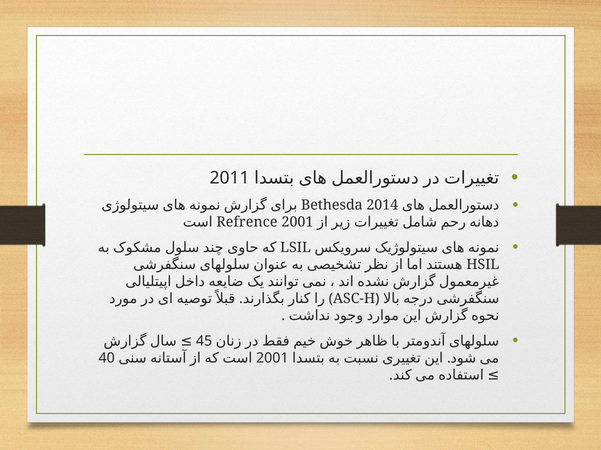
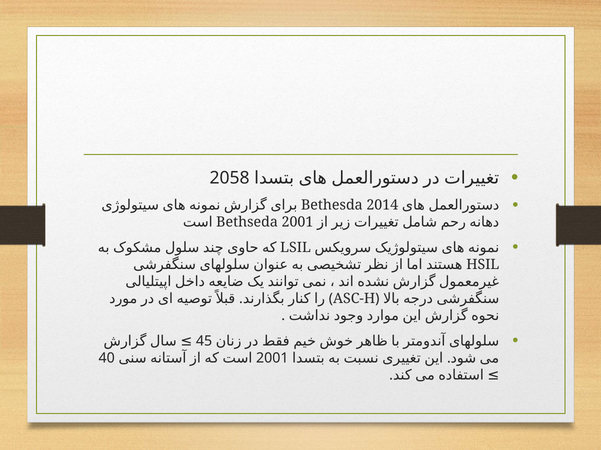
2011: 2011 -> 2058
Refrence: Refrence -> Bethseda
